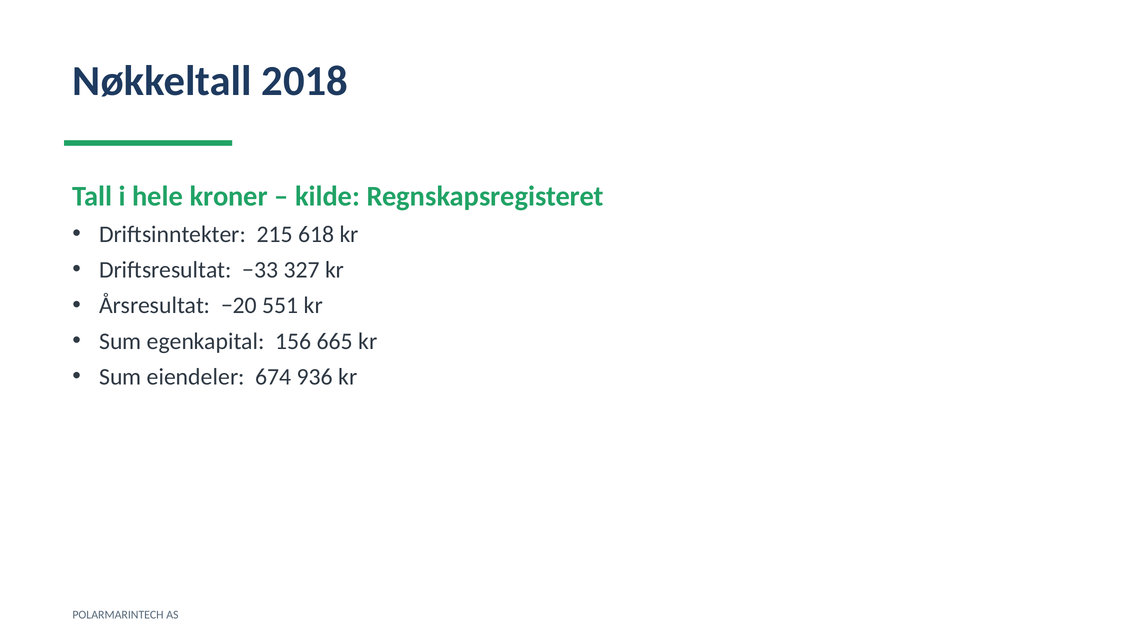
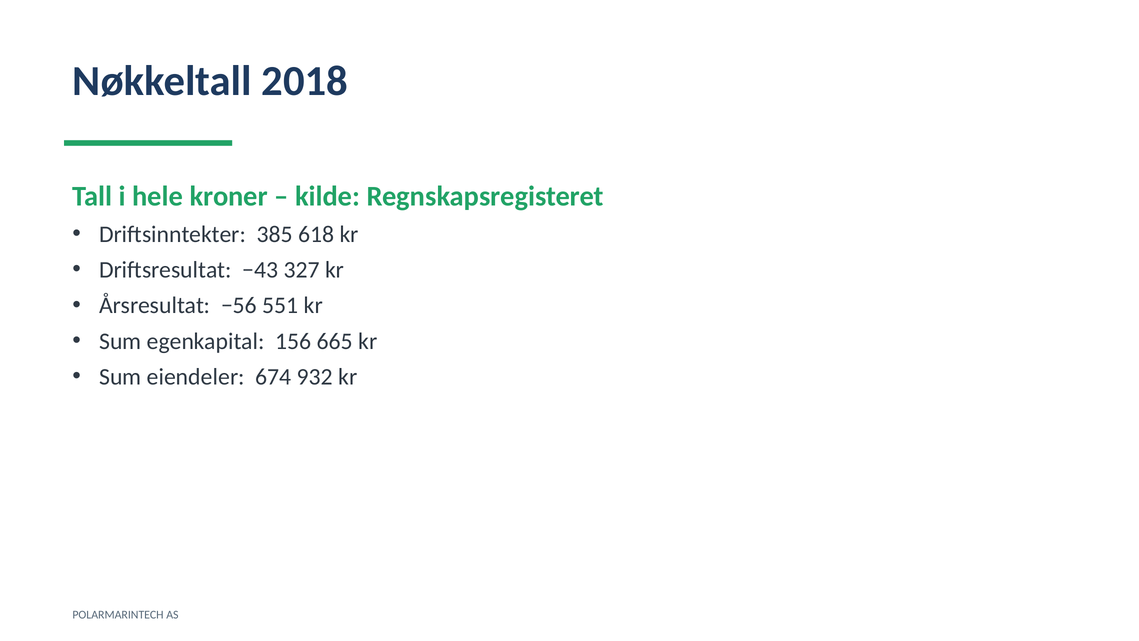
215: 215 -> 385
−33: −33 -> −43
−20: −20 -> −56
936: 936 -> 932
